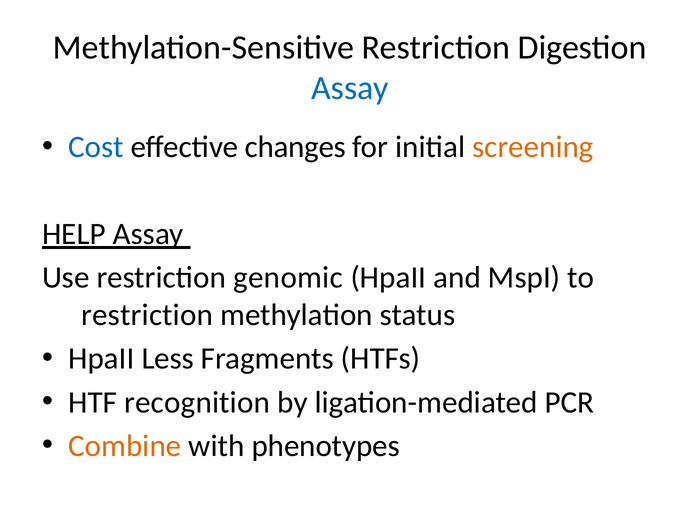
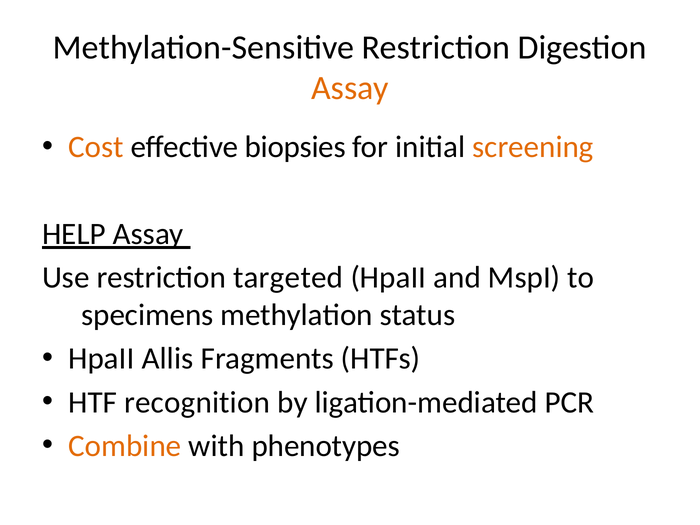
Assay at (350, 88) colour: blue -> orange
Cost colour: blue -> orange
changes: changes -> biopsies
genomic: genomic -> targeted
restriction at (147, 315): restriction -> specimens
Less: Less -> Allis
